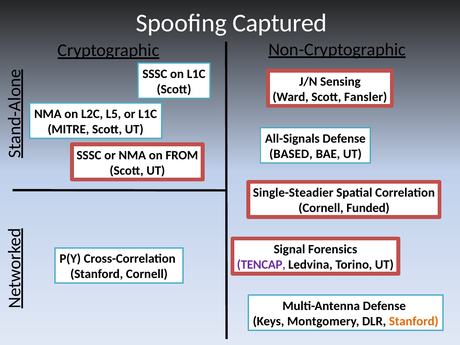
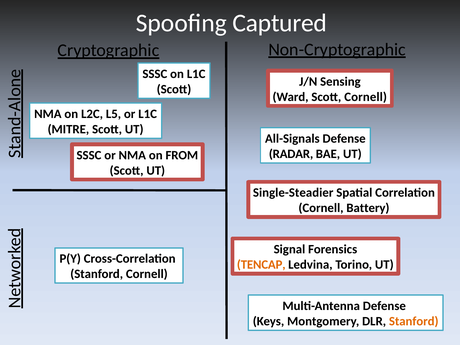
Scott Fansler: Fansler -> Cornell
BASED: BASED -> RADAR
Funded: Funded -> Battery
TENCAP colour: purple -> orange
